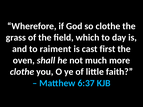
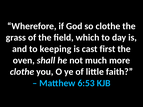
raiment: raiment -> keeping
6:37: 6:37 -> 6:53
